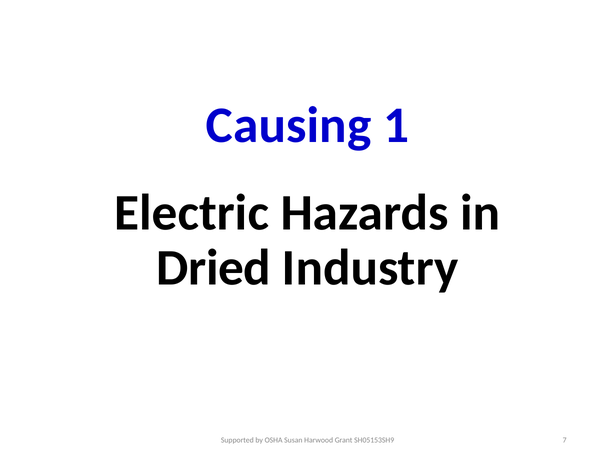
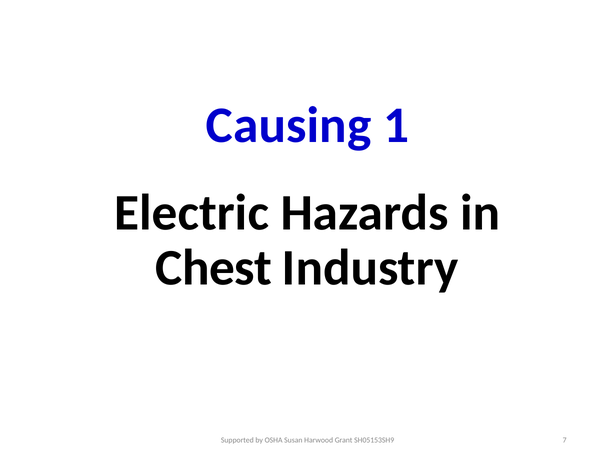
Dried: Dried -> Chest
